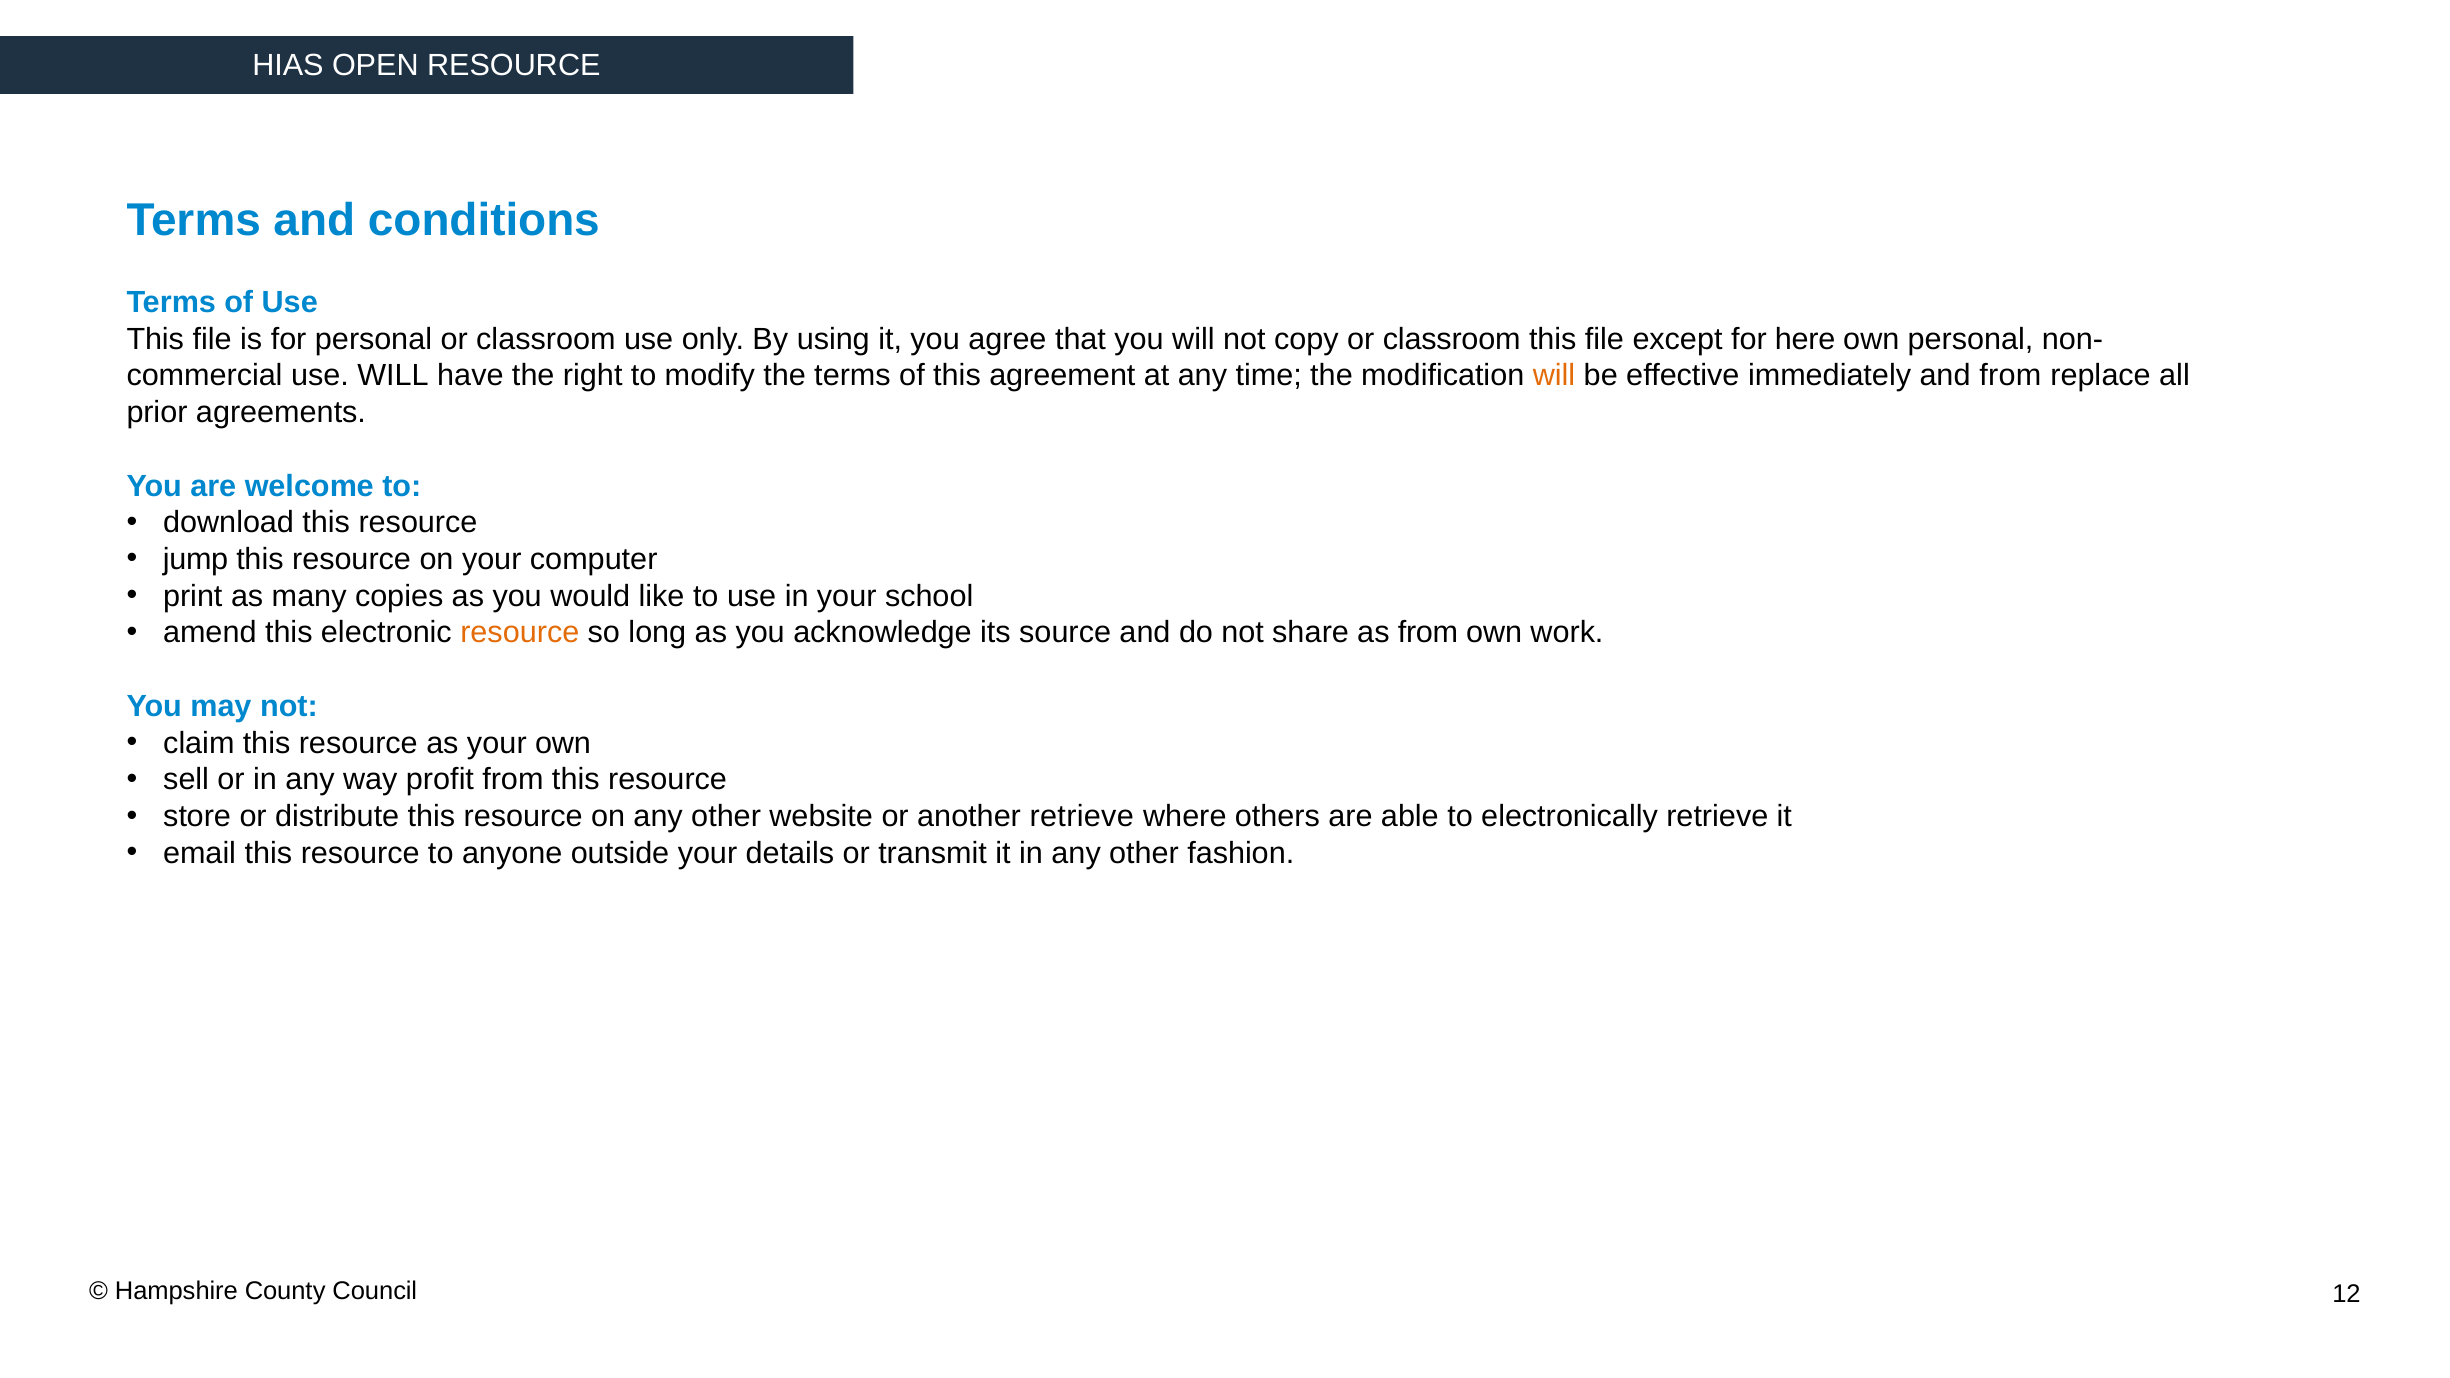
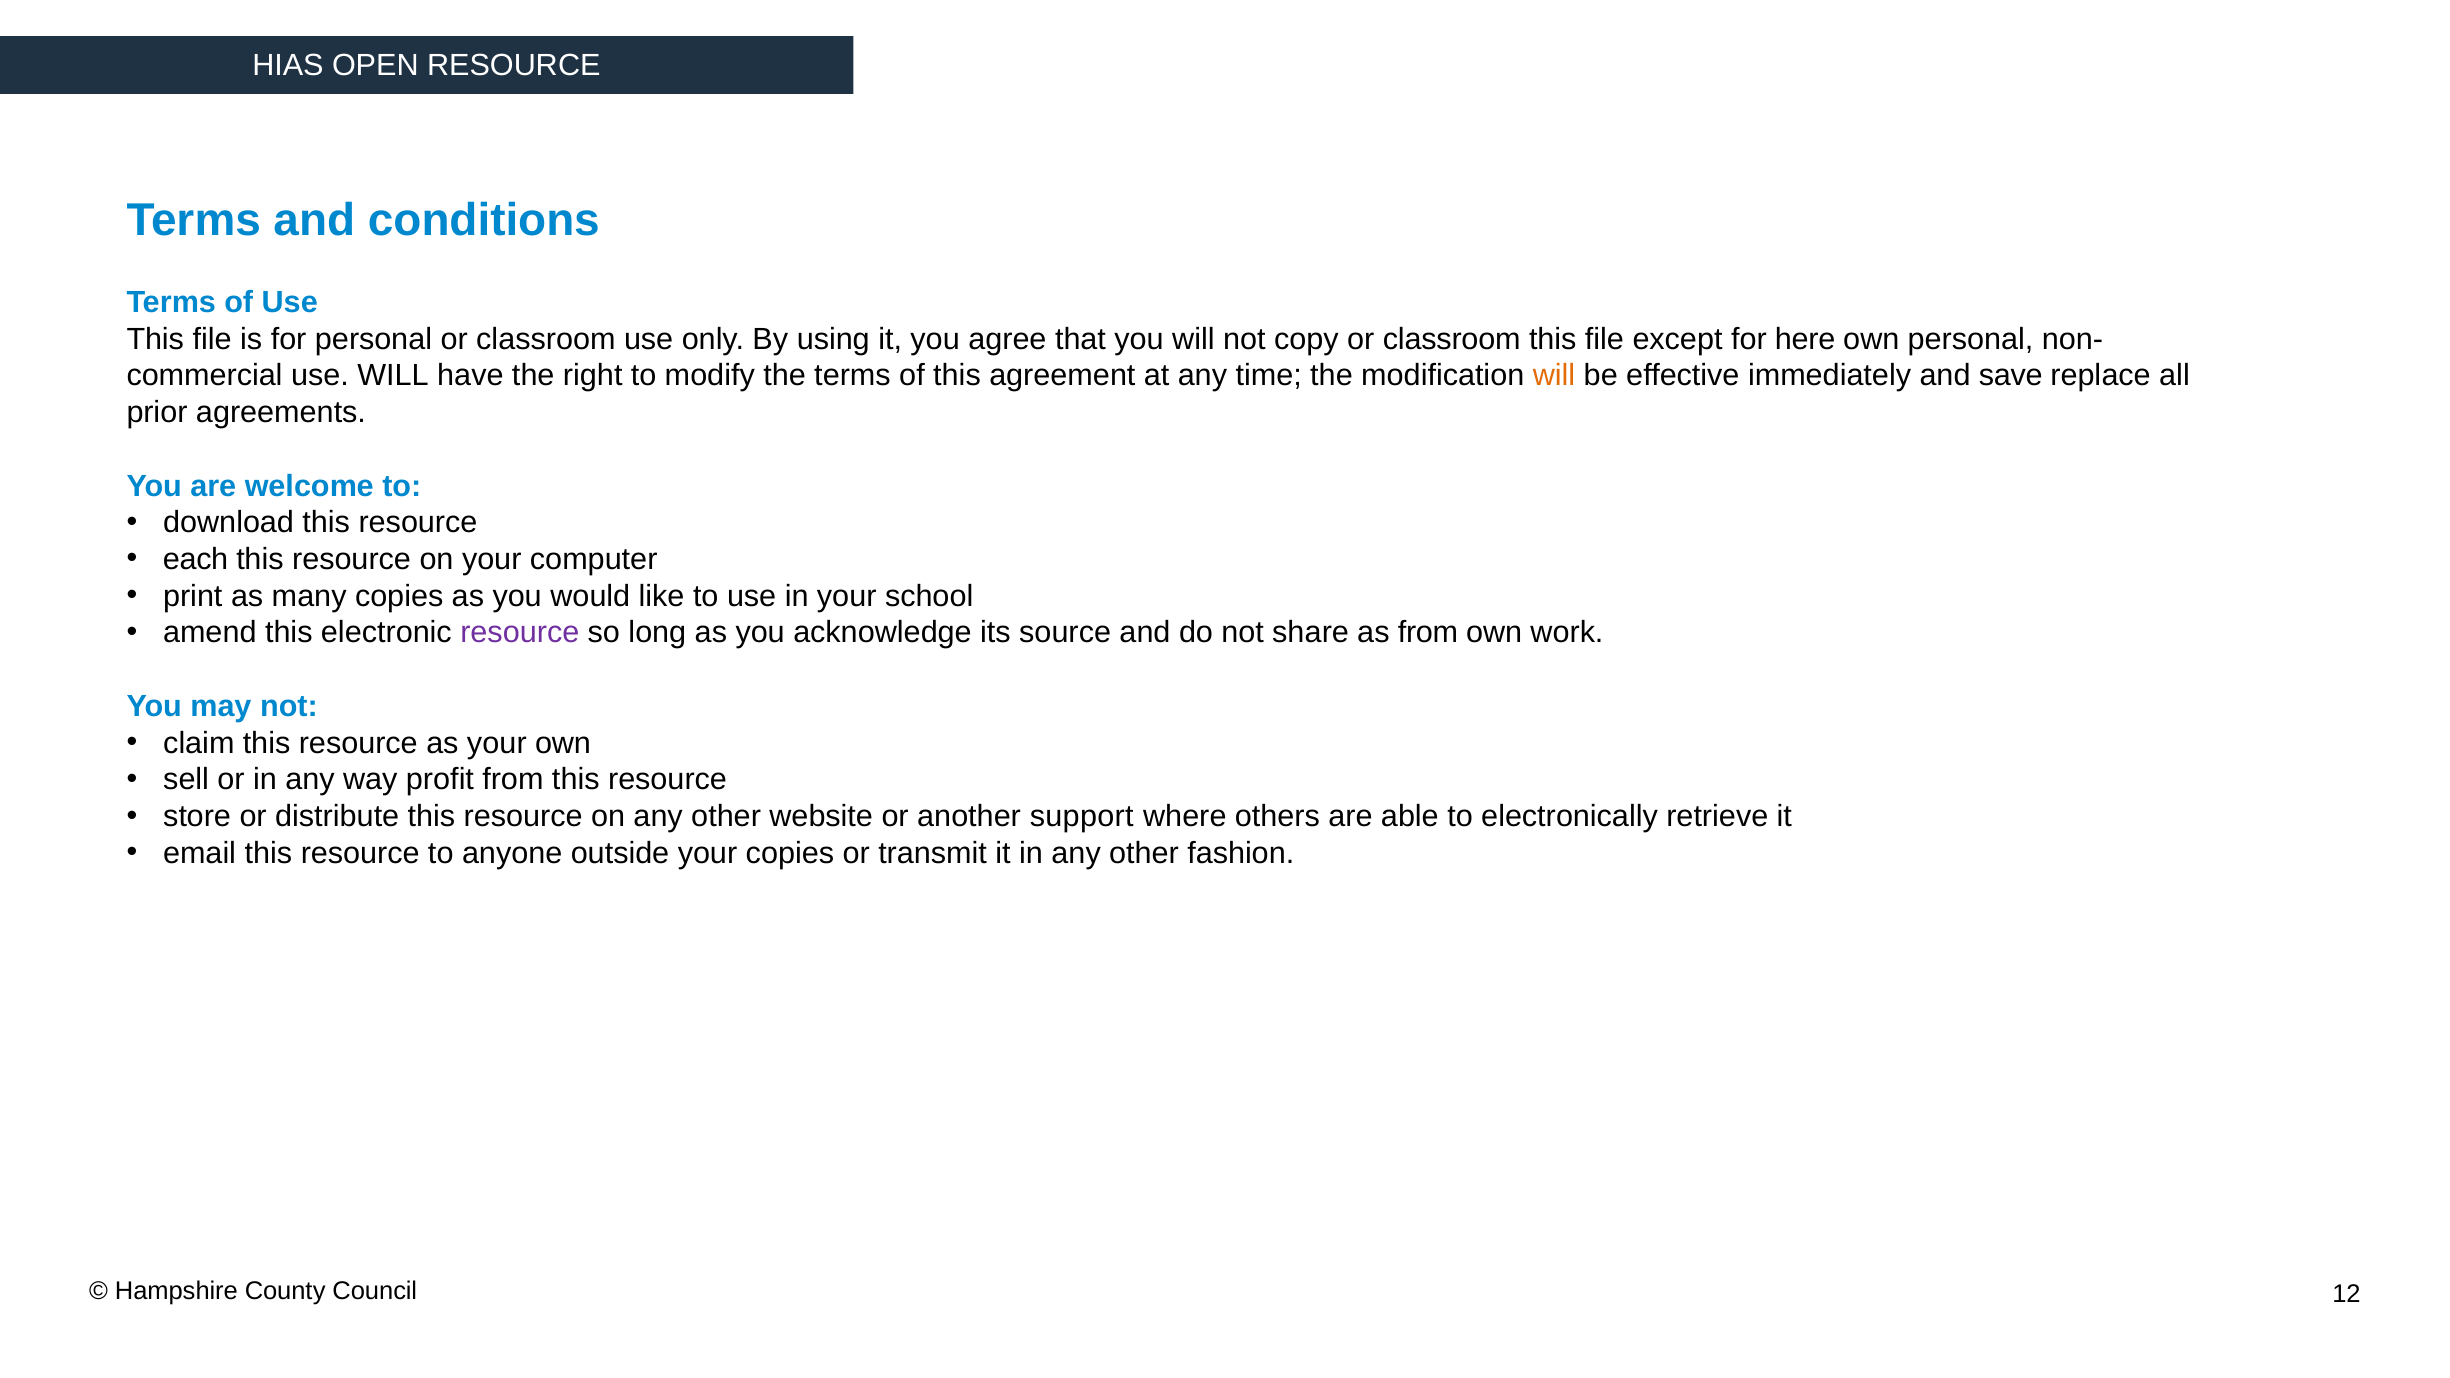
and from: from -> save
jump: jump -> each
resource at (520, 633) colour: orange -> purple
another retrieve: retrieve -> support
your details: details -> copies
